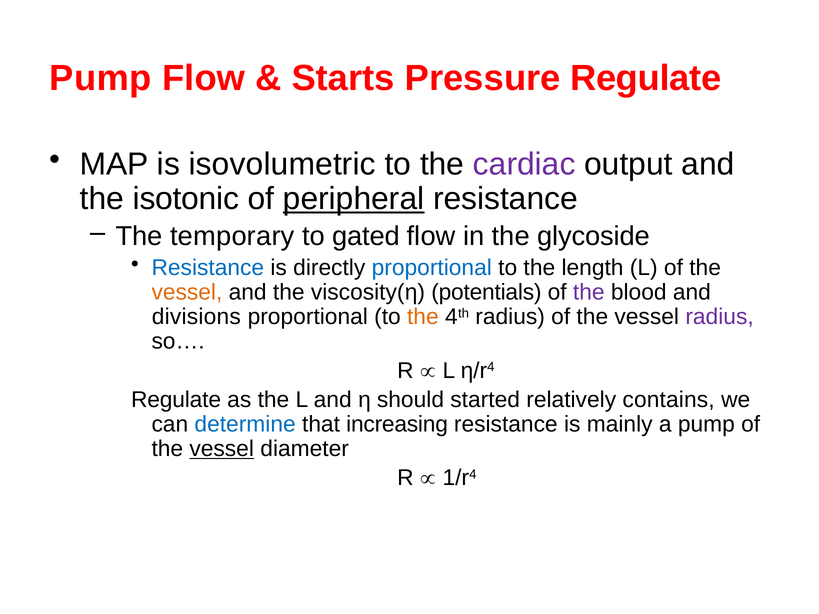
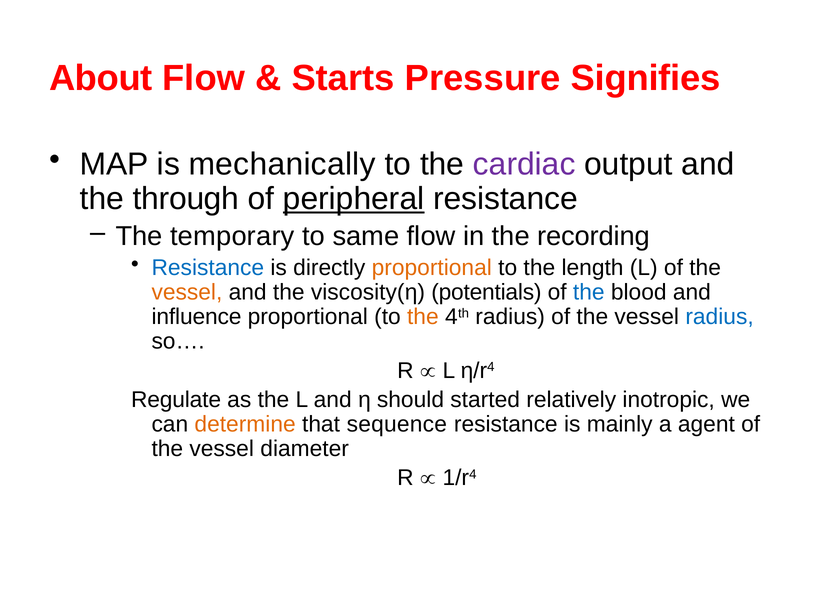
Pump at (100, 78): Pump -> About
Pressure Regulate: Regulate -> Signifies
isovolumetric: isovolumetric -> mechanically
isotonic: isotonic -> through
gated: gated -> same
glycoside: glycoside -> recording
proportional at (432, 268) colour: blue -> orange
the at (589, 292) colour: purple -> blue
divisions: divisions -> influence
radius at (720, 317) colour: purple -> blue
contains: contains -> inotropic
determine colour: blue -> orange
increasing: increasing -> sequence
a pump: pump -> agent
vessel at (222, 449) underline: present -> none
